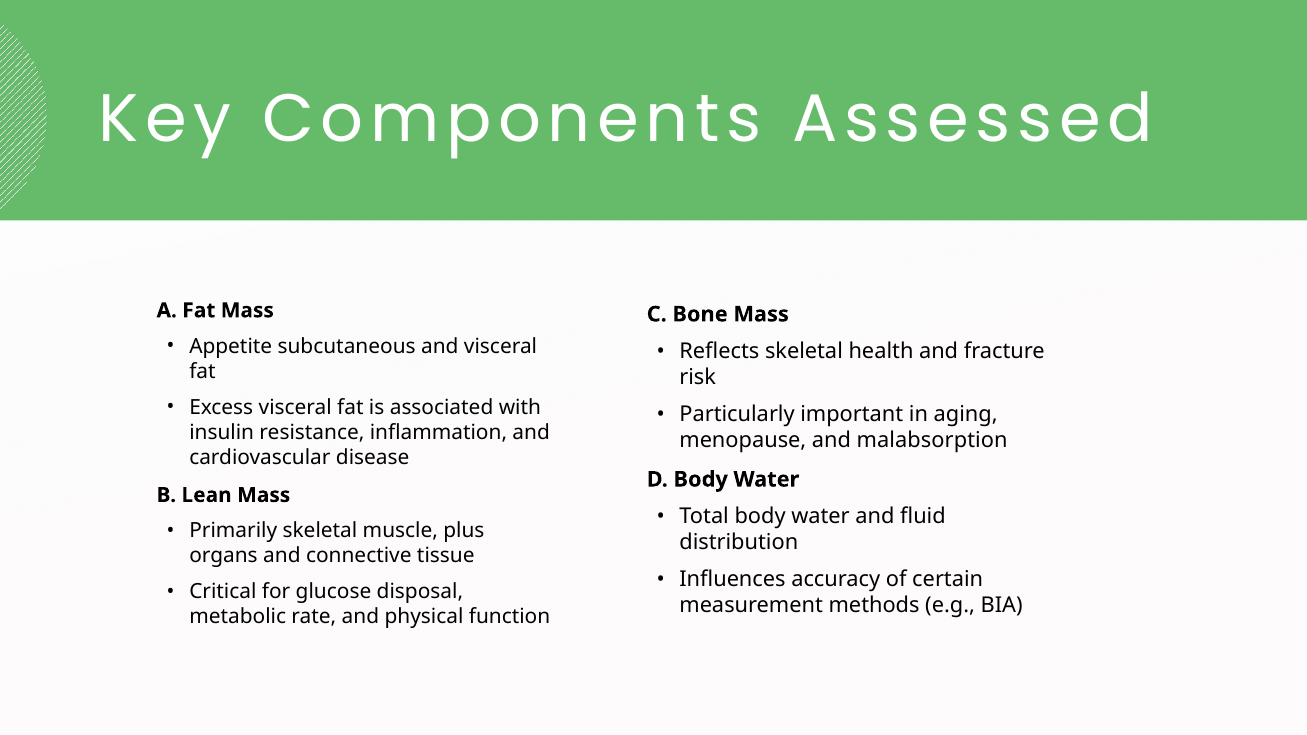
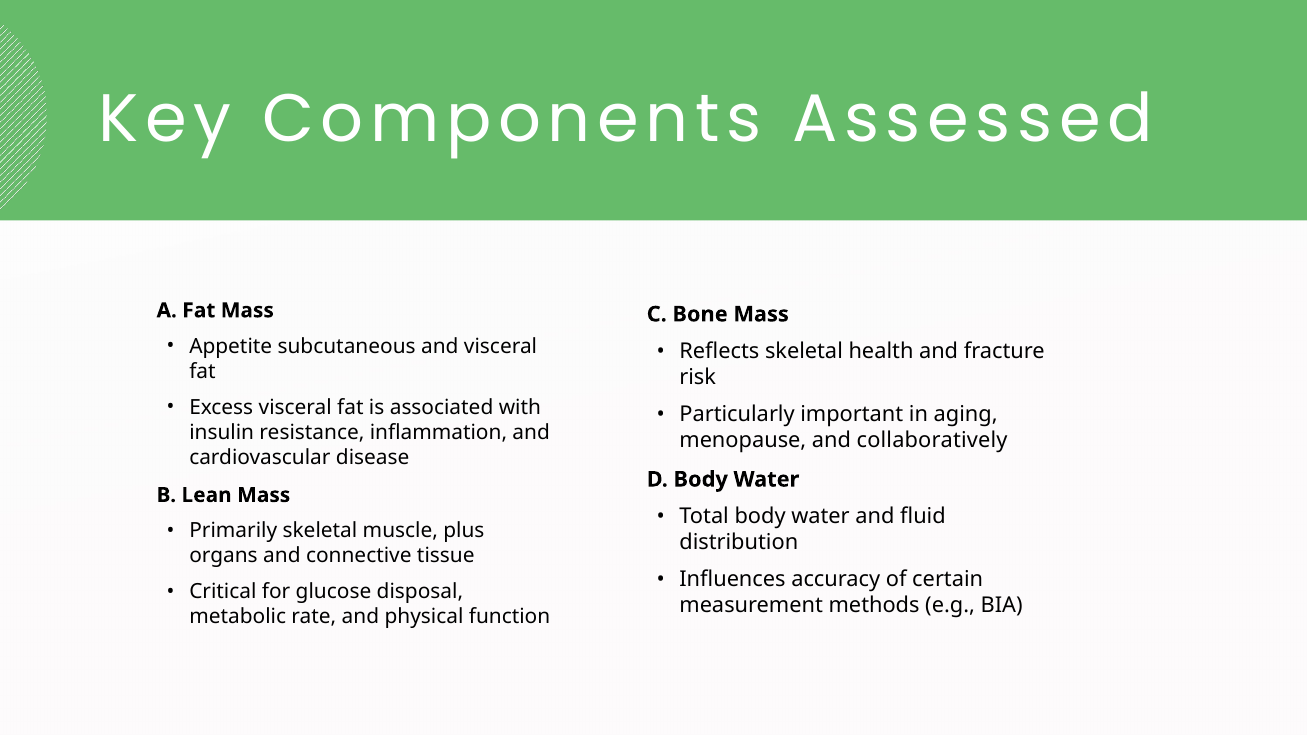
malabsorption: malabsorption -> collaboratively
